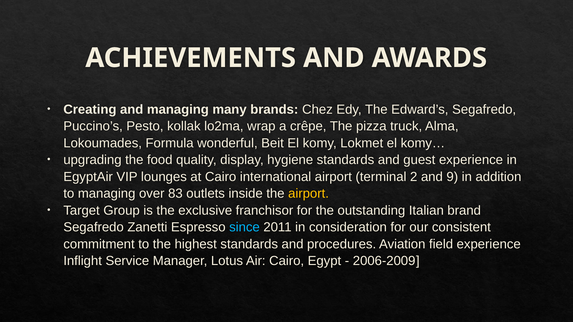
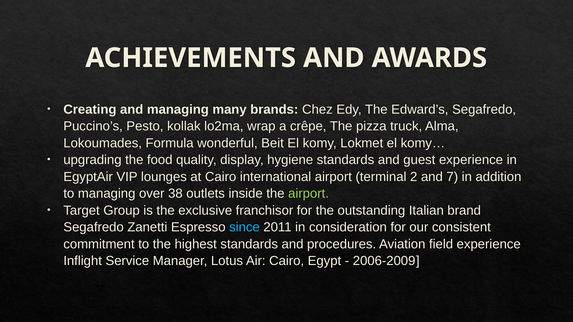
9: 9 -> 7
83: 83 -> 38
airport at (309, 194) colour: yellow -> light green
